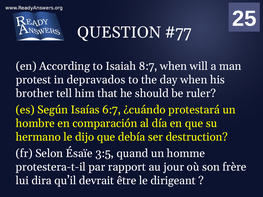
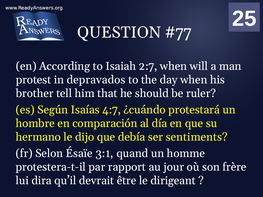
8:7: 8:7 -> 2:7
6:7: 6:7 -> 4:7
destruction: destruction -> sentiments
3:5: 3:5 -> 3:1
